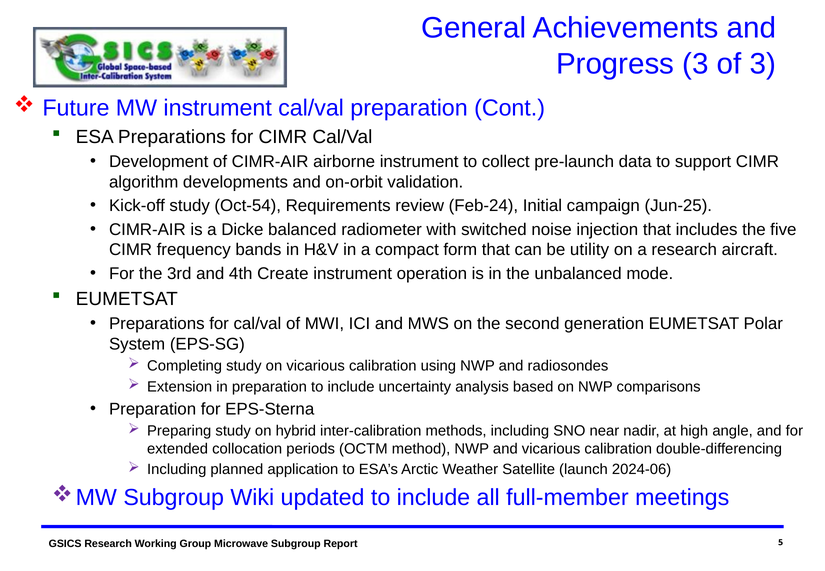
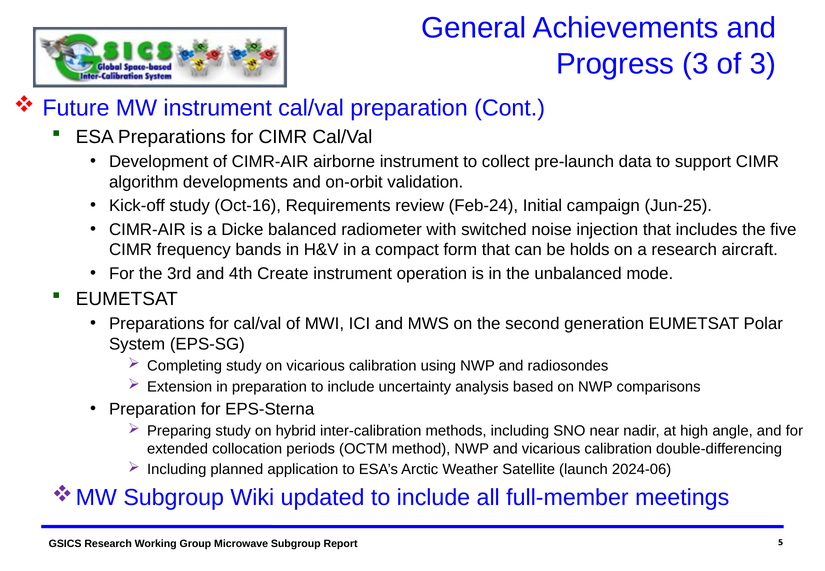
Oct-54: Oct-54 -> Oct-16
utility: utility -> holds
